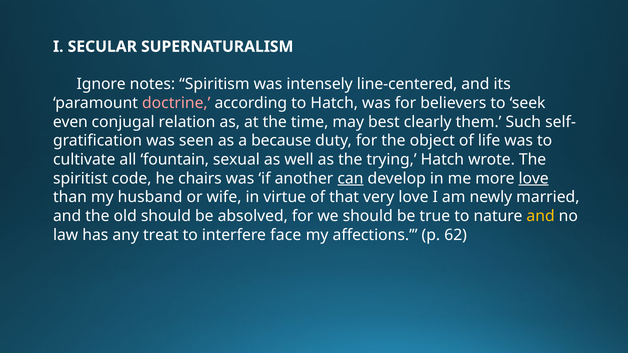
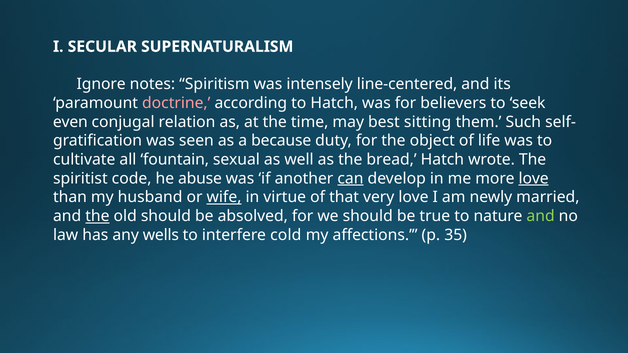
clearly: clearly -> sitting
trying: trying -> bread
chairs: chairs -> abuse
wife underline: none -> present
the at (97, 216) underline: none -> present
and at (541, 216) colour: yellow -> light green
treat: treat -> wells
face: face -> cold
62: 62 -> 35
